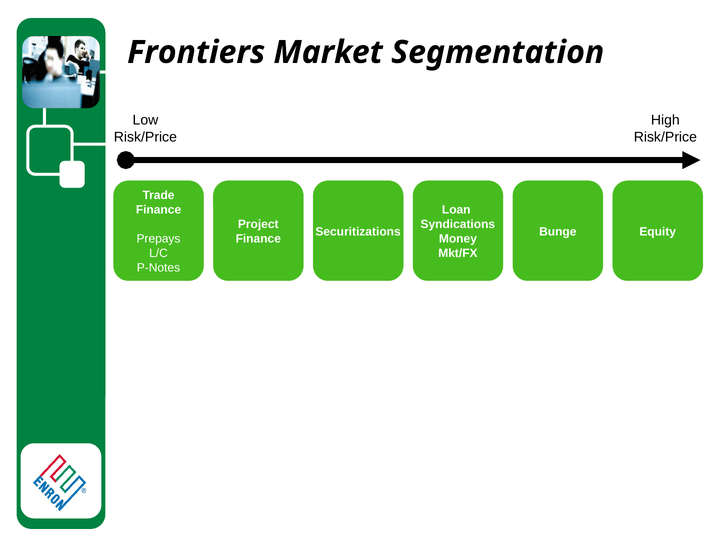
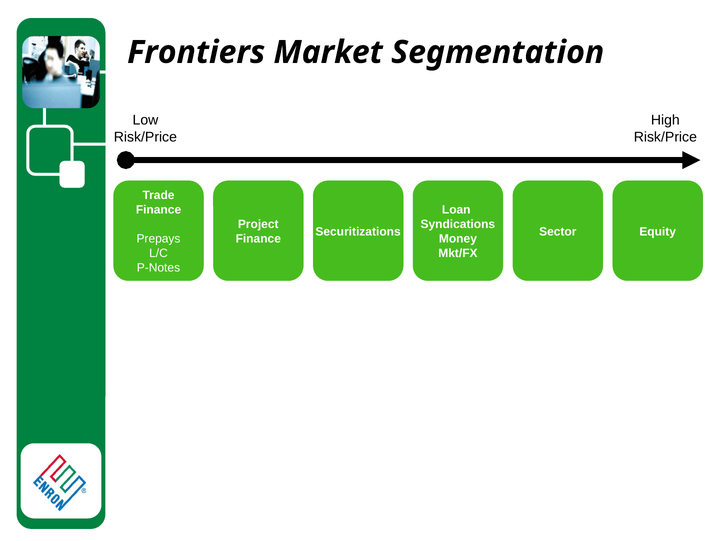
Bunge: Bunge -> Sector
